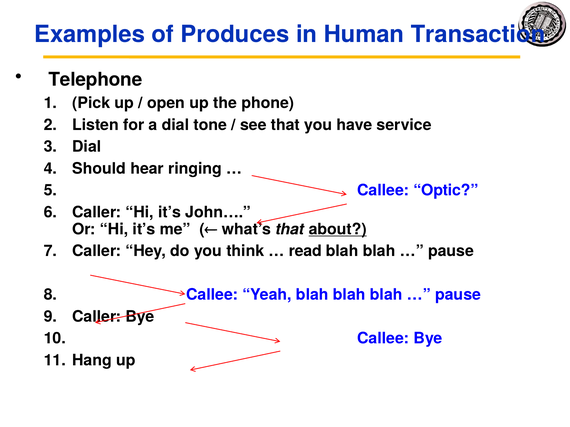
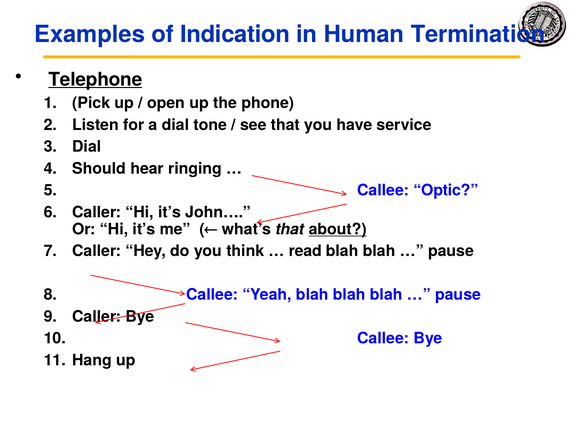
Produces: Produces -> Indication
Transaction: Transaction -> Termination
Telephone underline: none -> present
